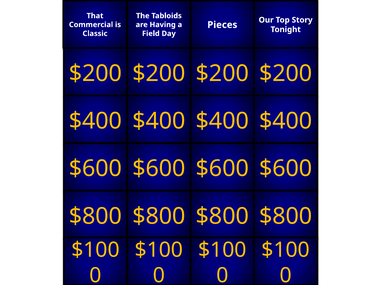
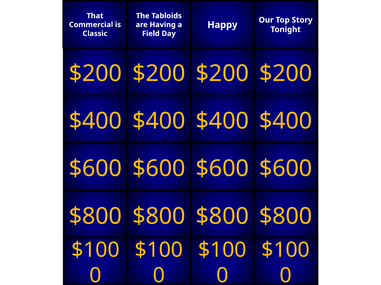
Pieces: Pieces -> Happy
